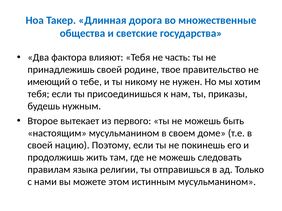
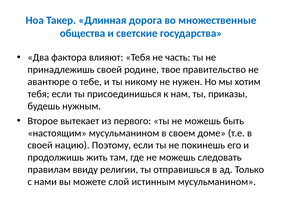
имеющий: имеющий -> авантюре
языка: языка -> ввиду
этом: этом -> слой
